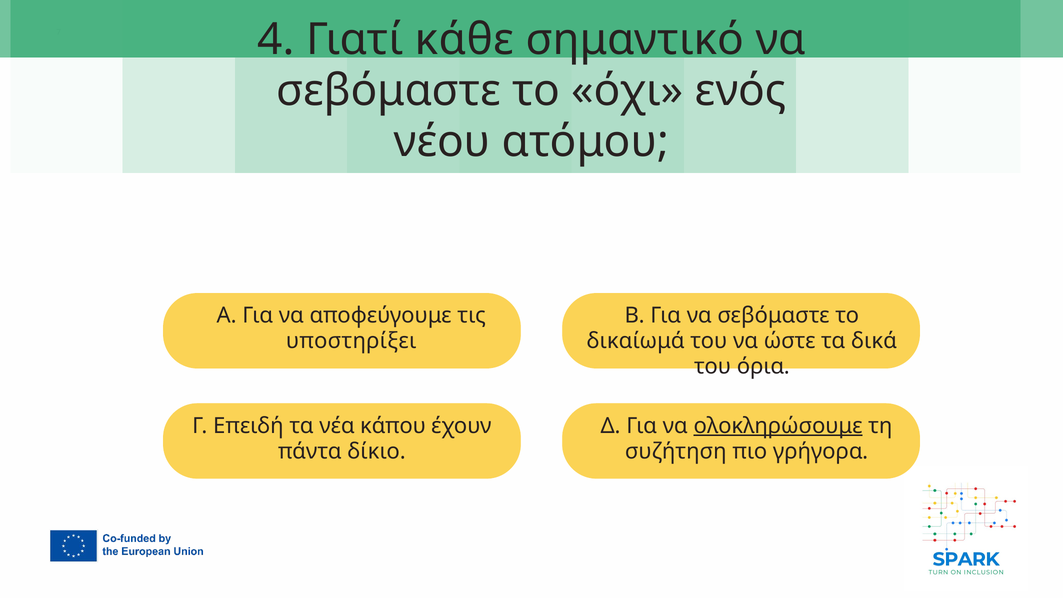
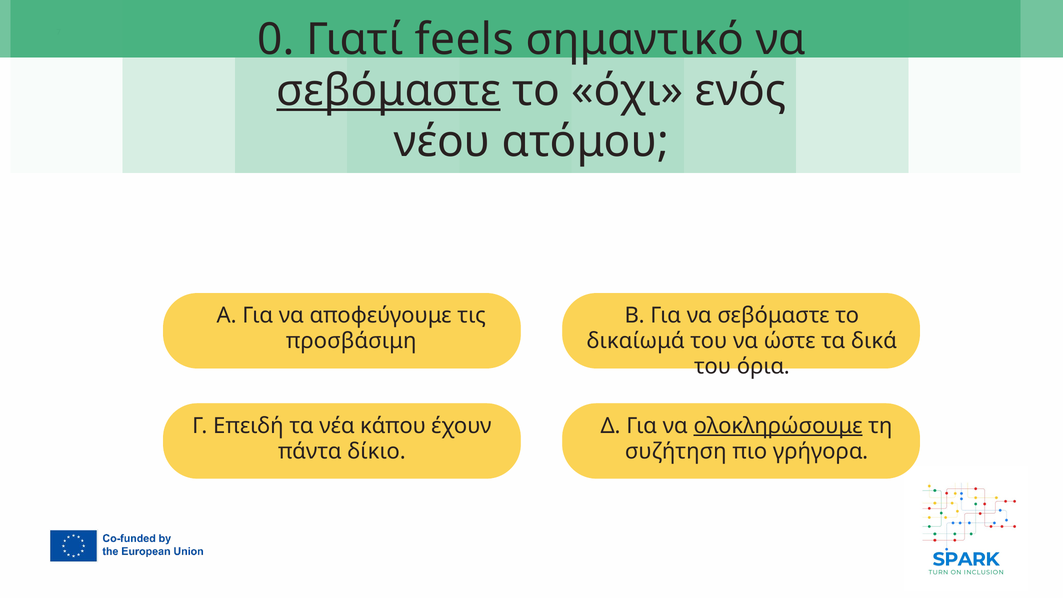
4: 4 -> 0
κάθε: κάθε -> feels
σεβόμαστε at (389, 91) underline: none -> present
υποστηρίξει: υποστηρίξει -> προσβάσιμη
